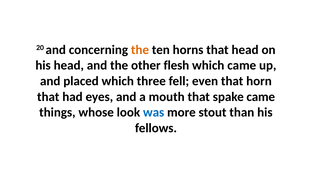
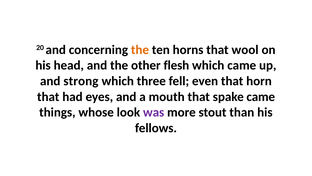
that head: head -> wool
placed: placed -> strong
was colour: blue -> purple
